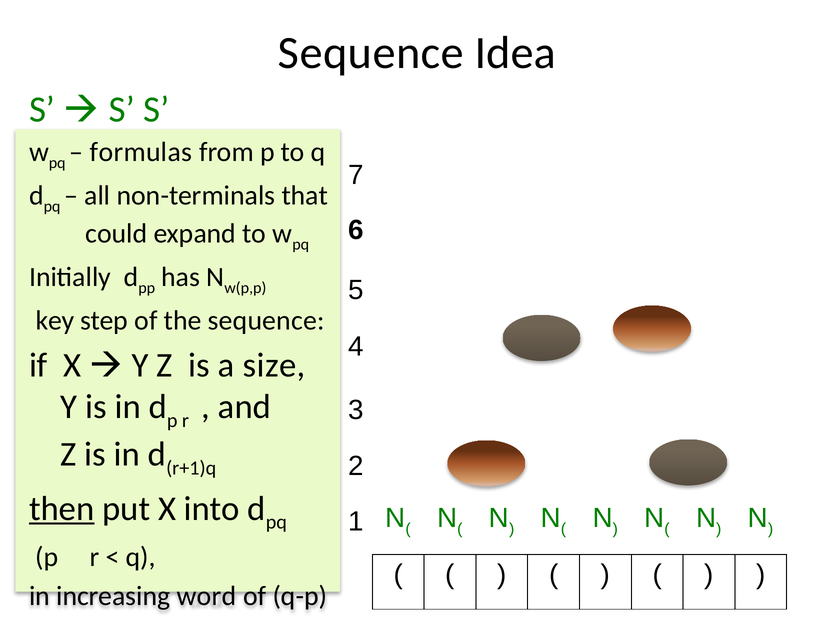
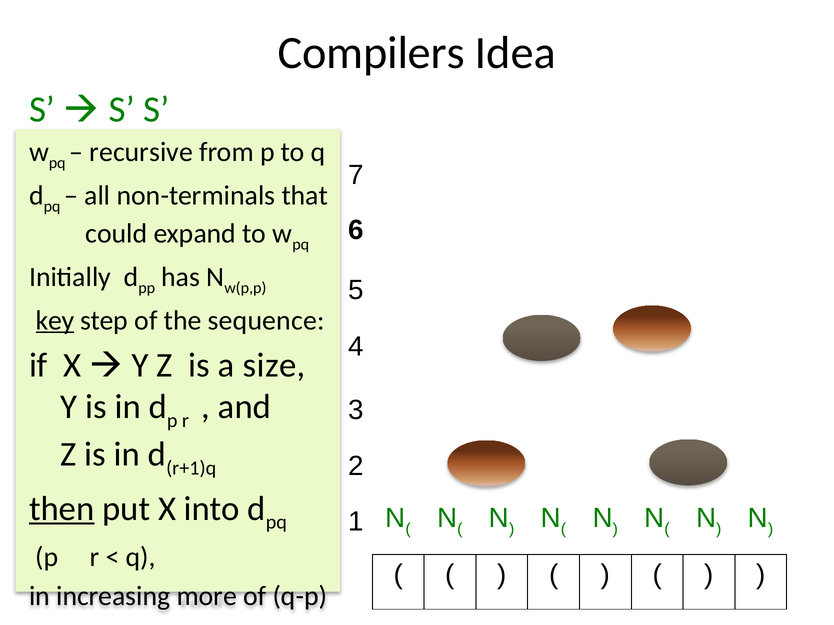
Sequence at (371, 53): Sequence -> Compilers
formulas: formulas -> recursive
key underline: none -> present
word: word -> more
